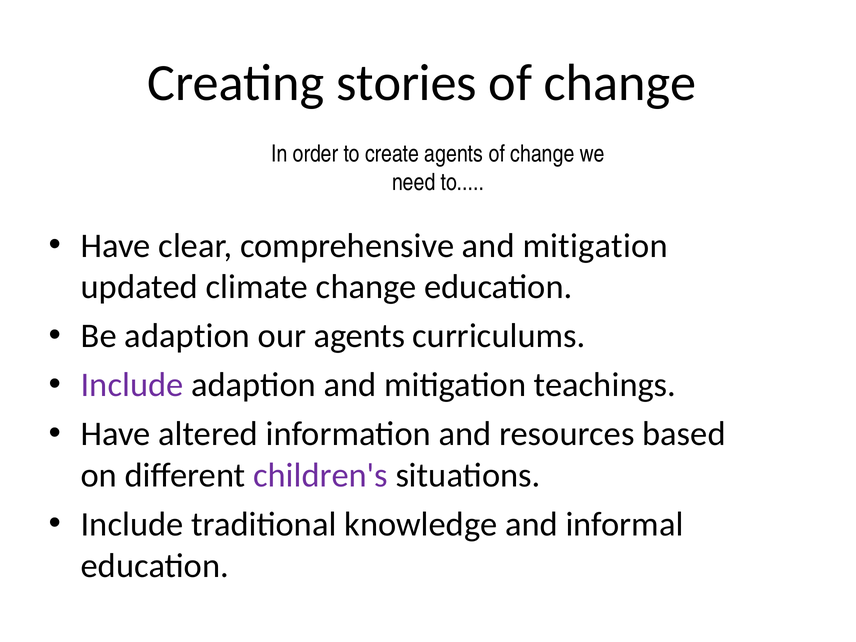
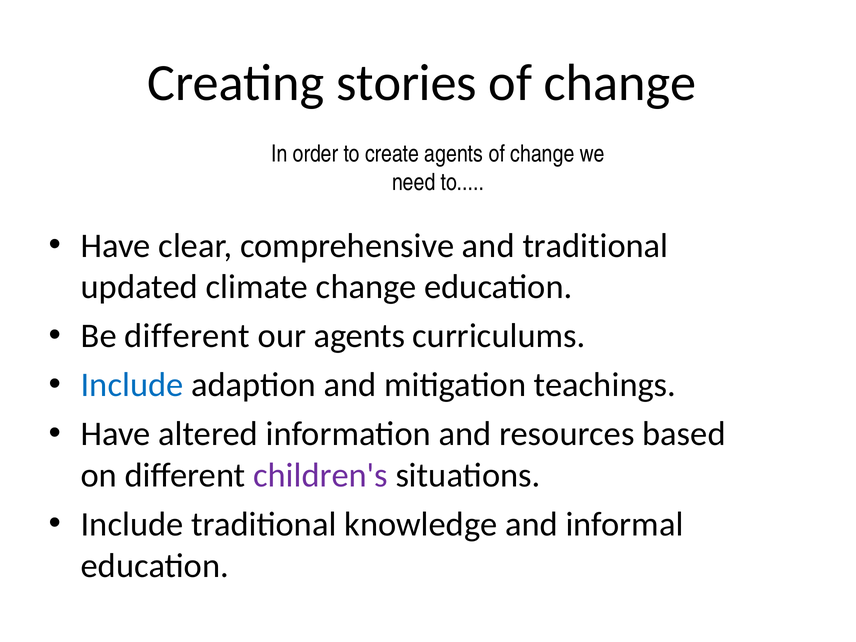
comprehensive and mitigation: mitigation -> traditional
Be adaption: adaption -> different
Include at (132, 385) colour: purple -> blue
